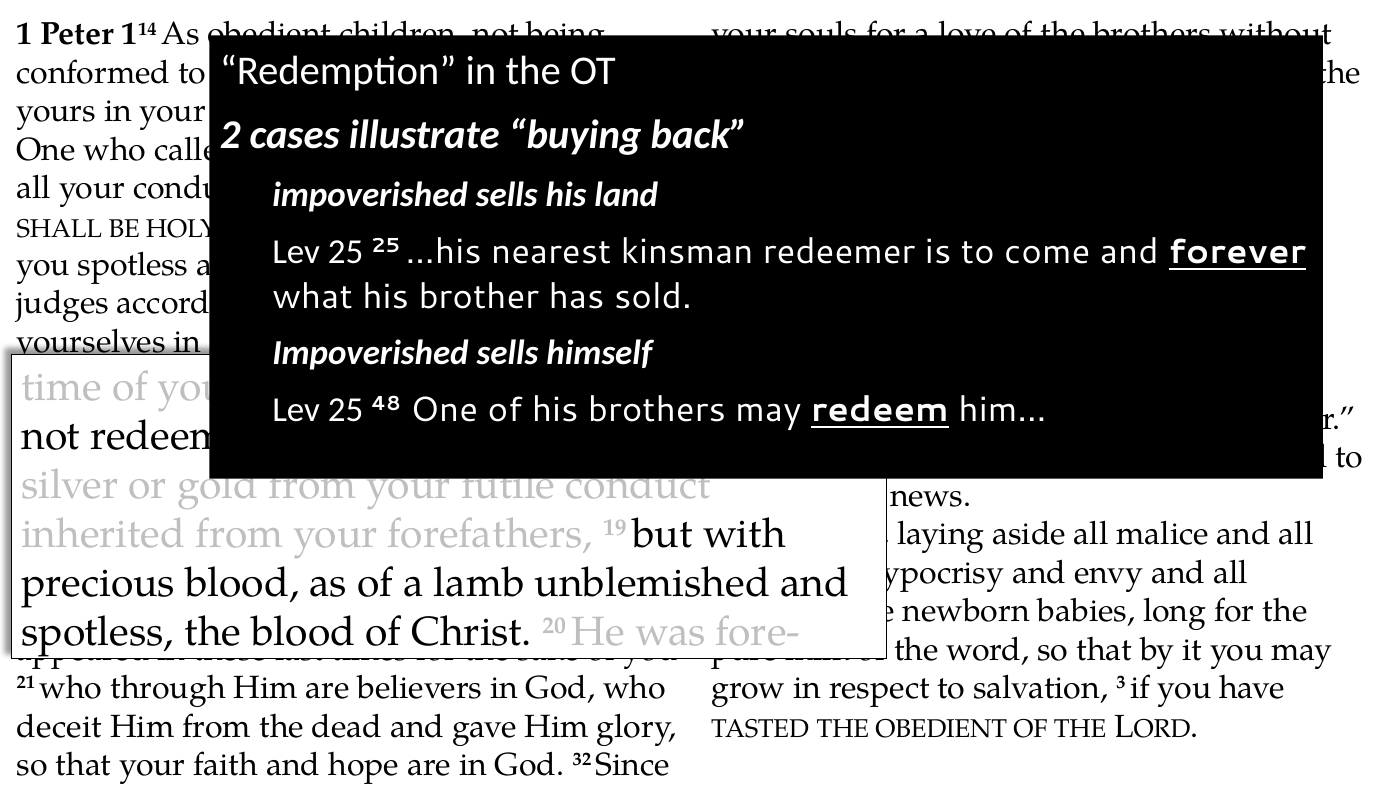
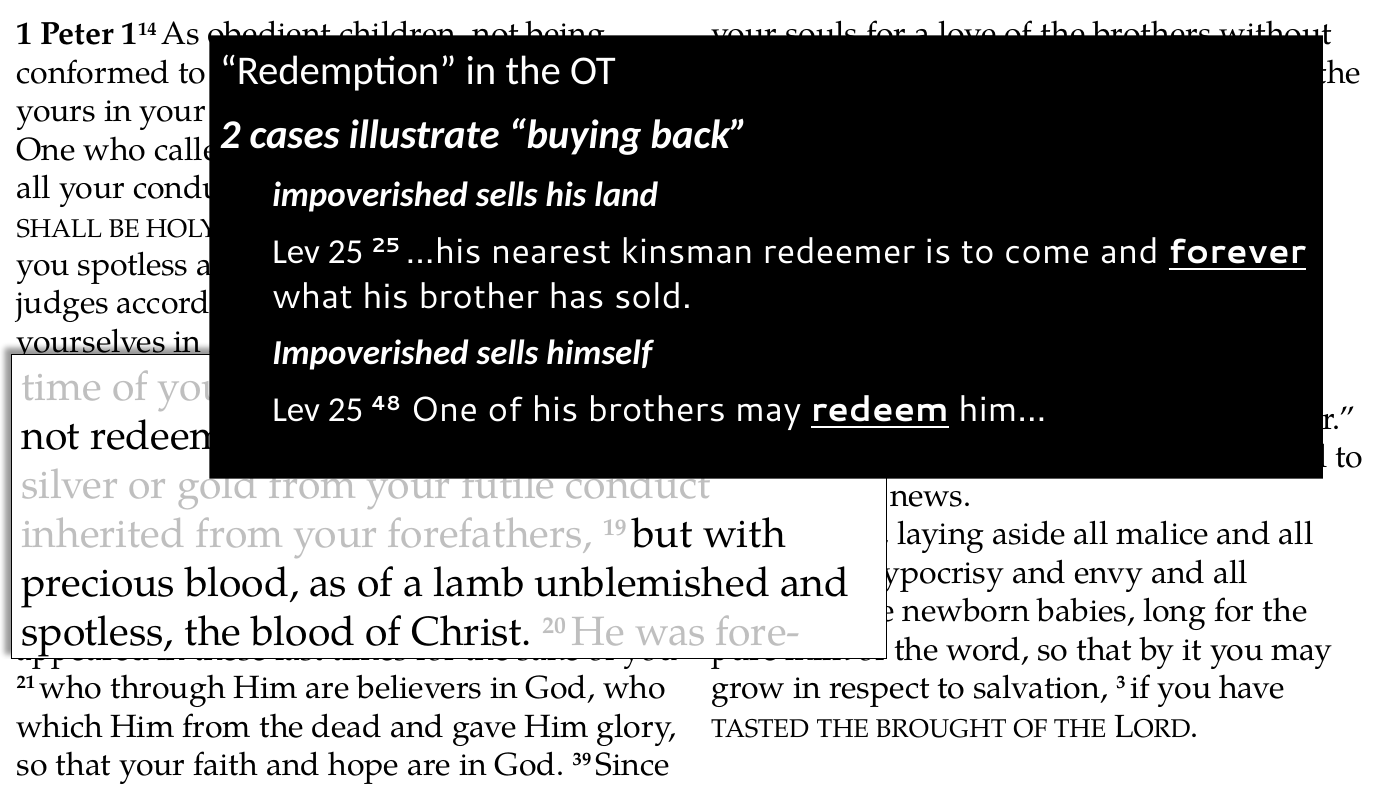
deceit at (59, 726): deceit -> which
THE OBEDIENT: OBEDIENT -> BROUGHT
32: 32 -> 39
